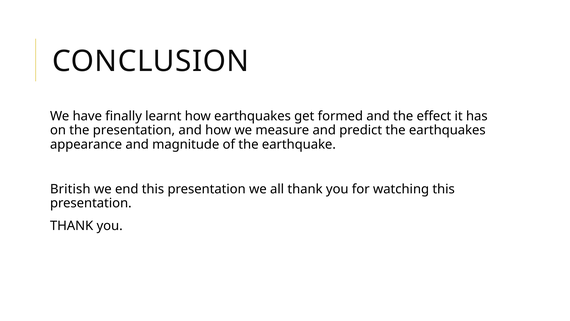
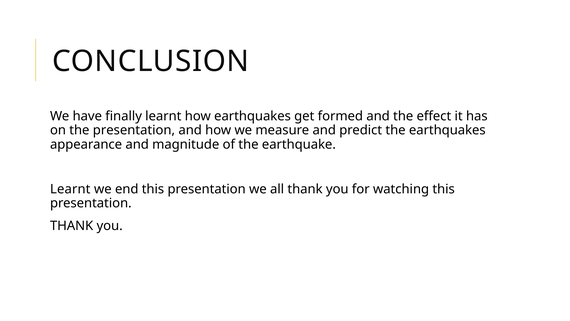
British at (70, 189): British -> Learnt
